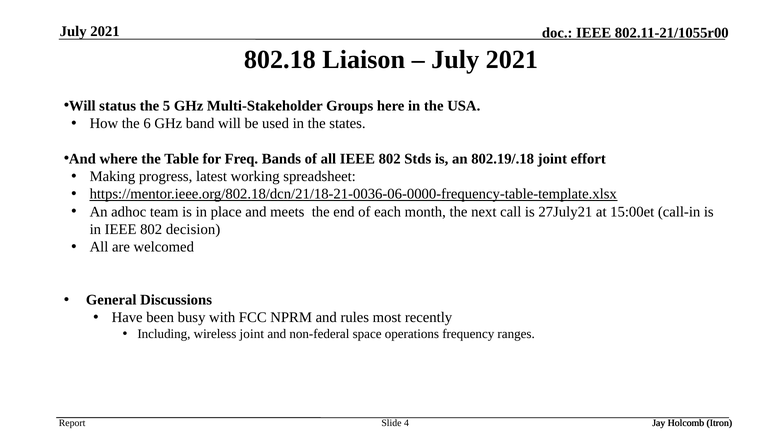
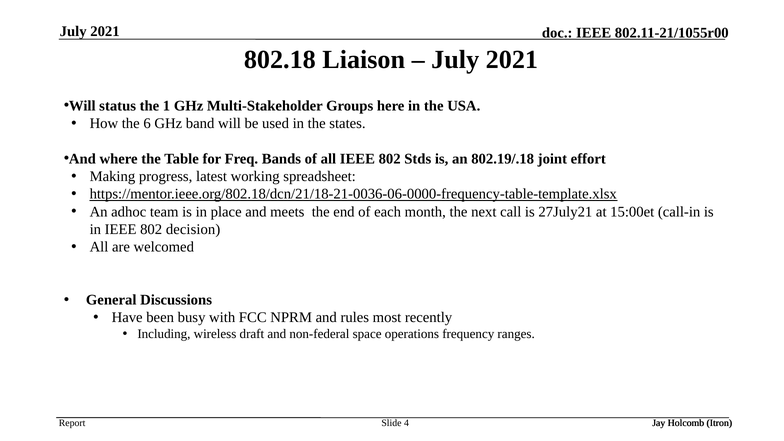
5: 5 -> 1
wireless joint: joint -> draft
